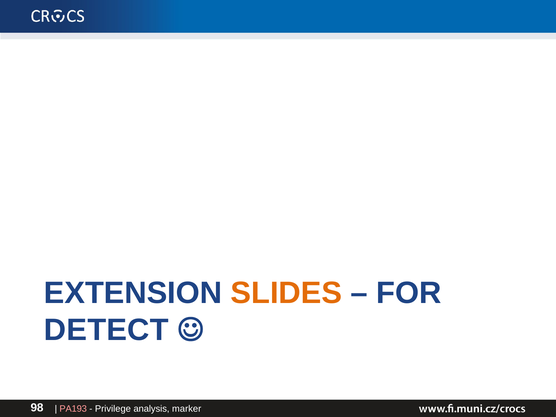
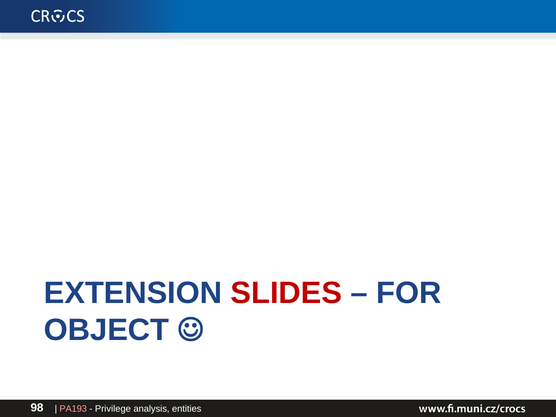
SLIDES colour: orange -> red
DETECT: DETECT -> OBJECT
marker: marker -> entities
